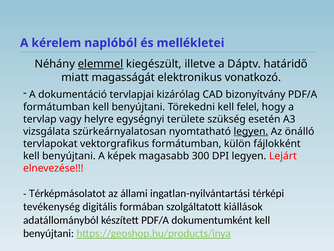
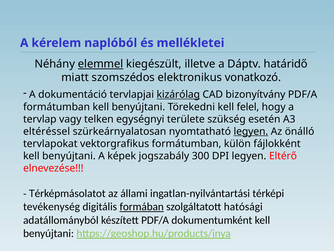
magasságát: magasságát -> szomszédos
kizárólag underline: none -> present
helyre: helyre -> telken
vizsgálata: vizsgálata -> eltéréssel
magasabb: magasabb -> jogszabály
Lejárt: Lejárt -> Eltérő
formában underline: none -> present
kiállások: kiállások -> hatósági
